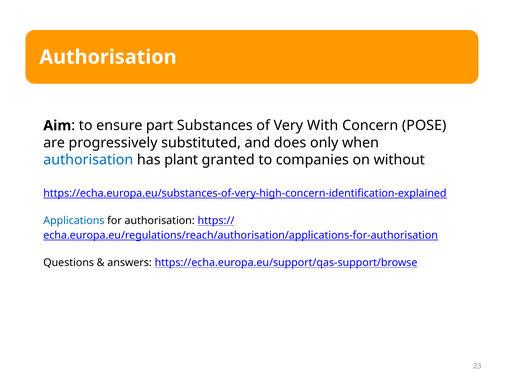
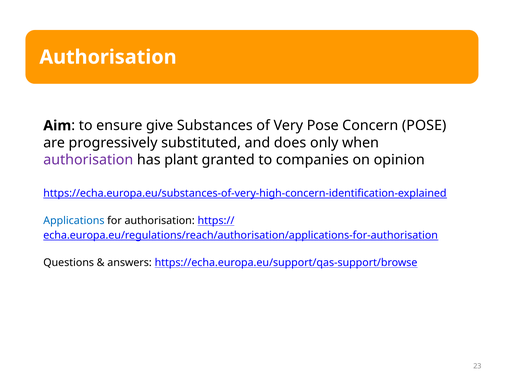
part: part -> give
Very With: With -> Pose
authorisation at (88, 160) colour: blue -> purple
without: without -> opinion
